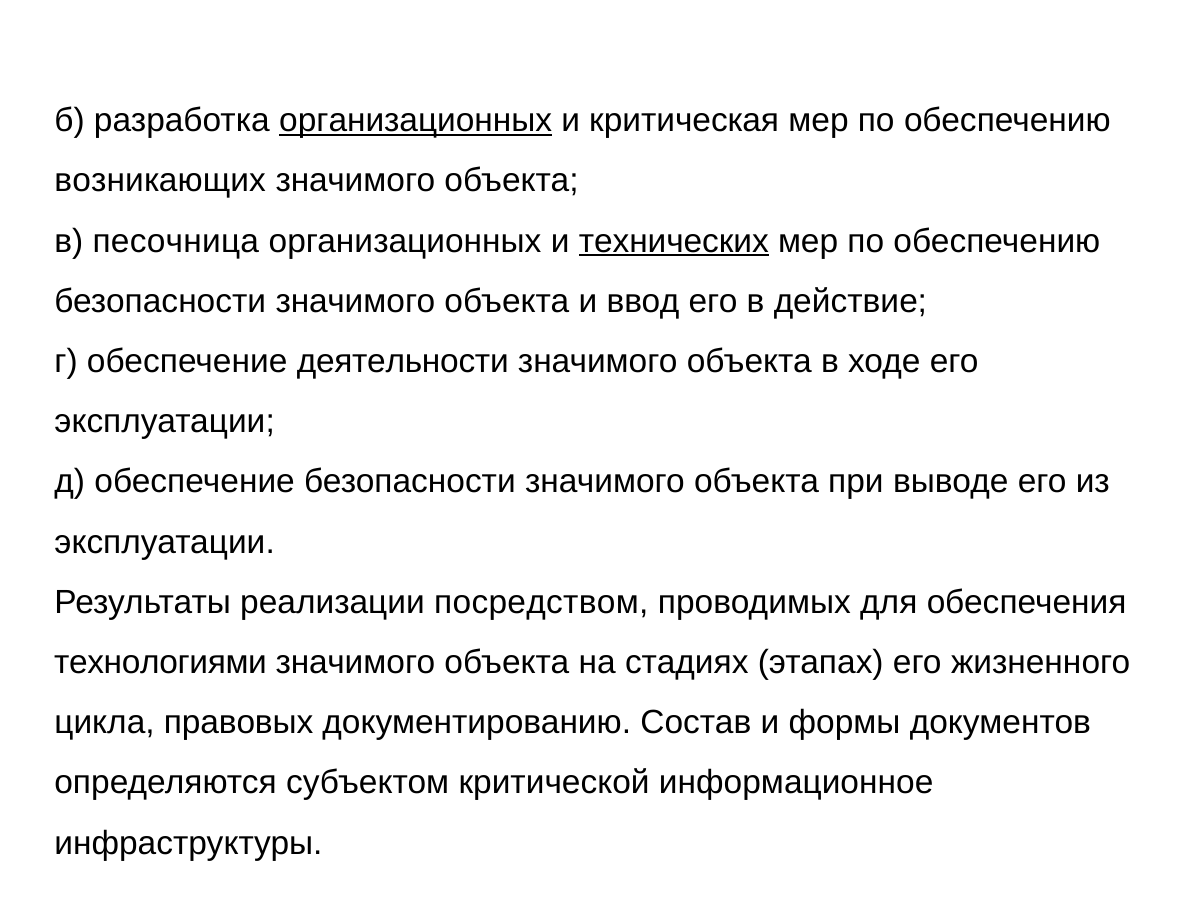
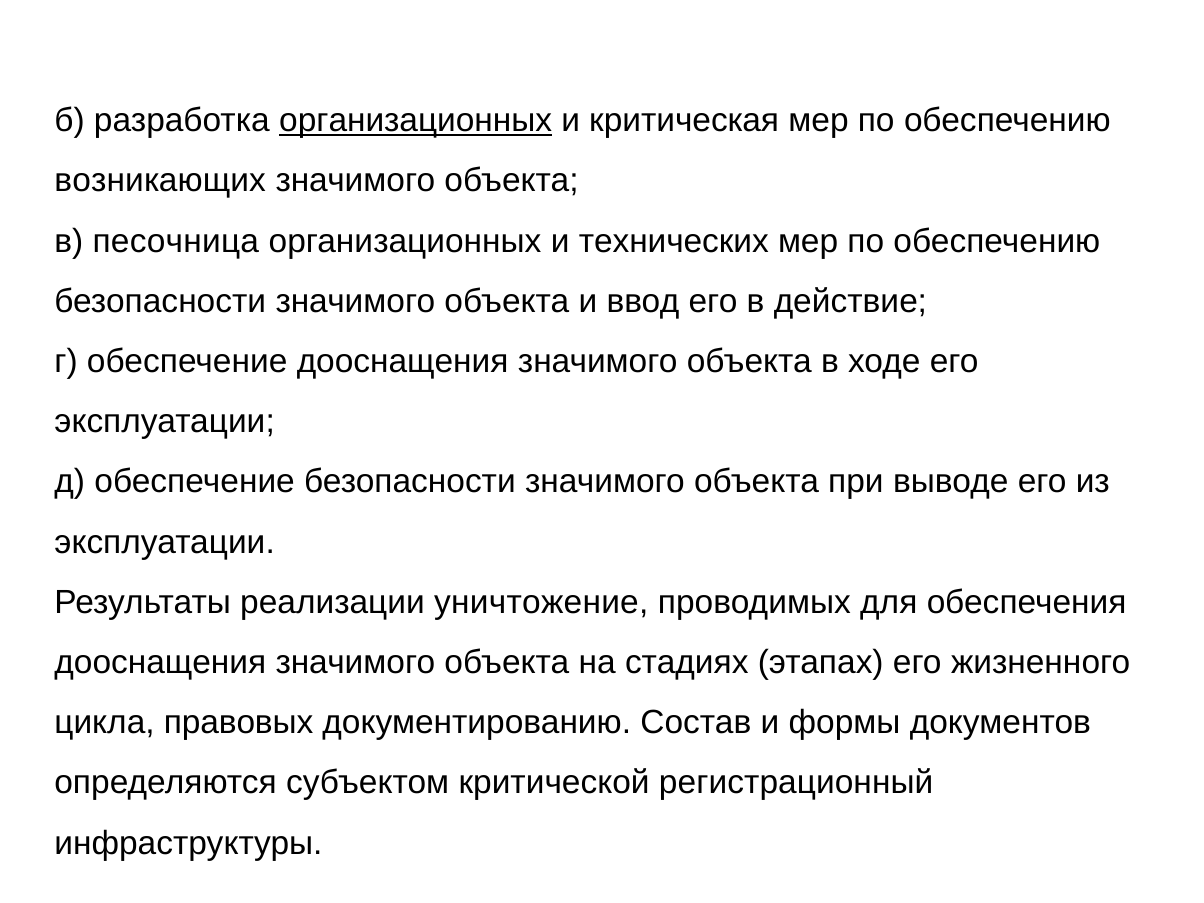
технических underline: present -> none
обеспечение деятельности: деятельности -> дооснащения
посредством: посредством -> уничтожение
технологиями at (160, 662): технологиями -> дооснащения
информационное: информационное -> регистрационный
